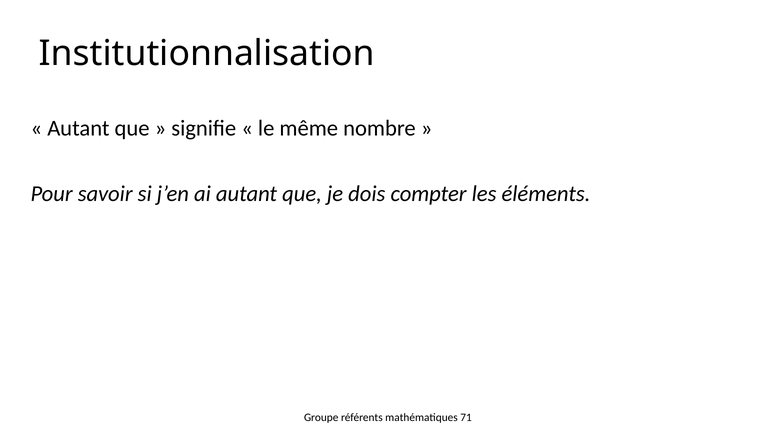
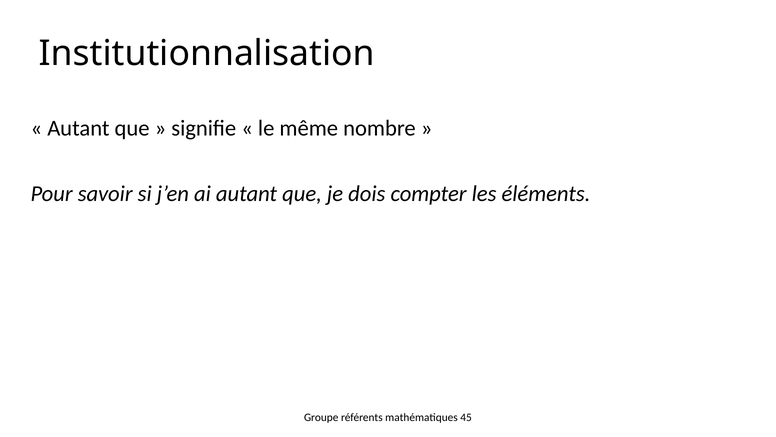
71: 71 -> 45
